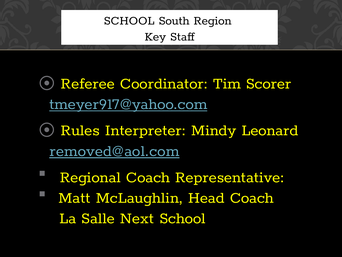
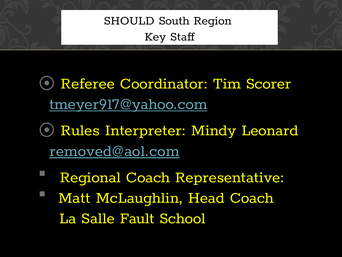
SCHOOL at (129, 20): SCHOOL -> SHOULD
Next: Next -> Fault
